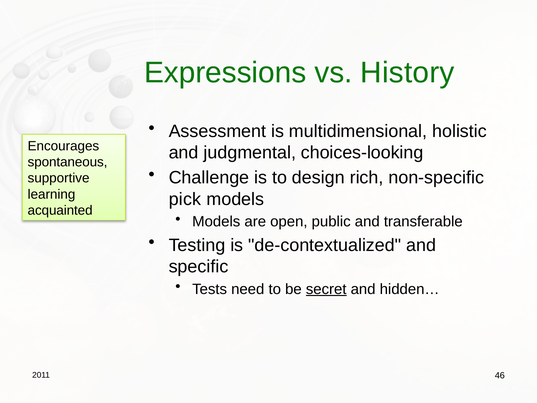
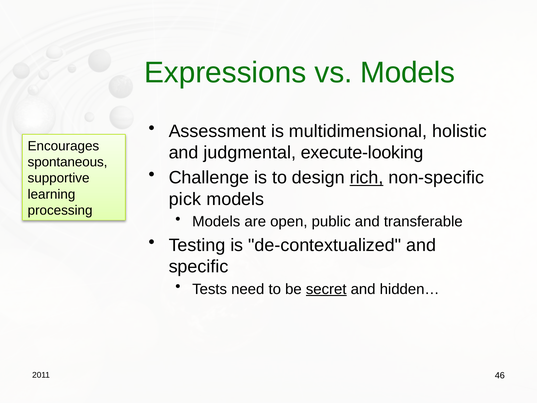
vs History: History -> Models
choices-looking: choices-looking -> execute-looking
rich underline: none -> present
acquainted: acquainted -> processing
